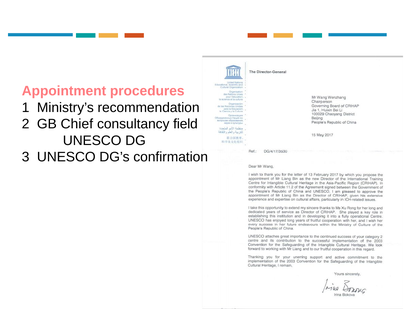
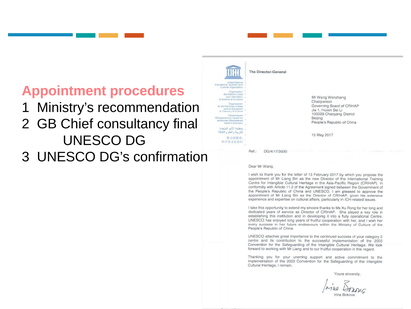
field: field -> final
